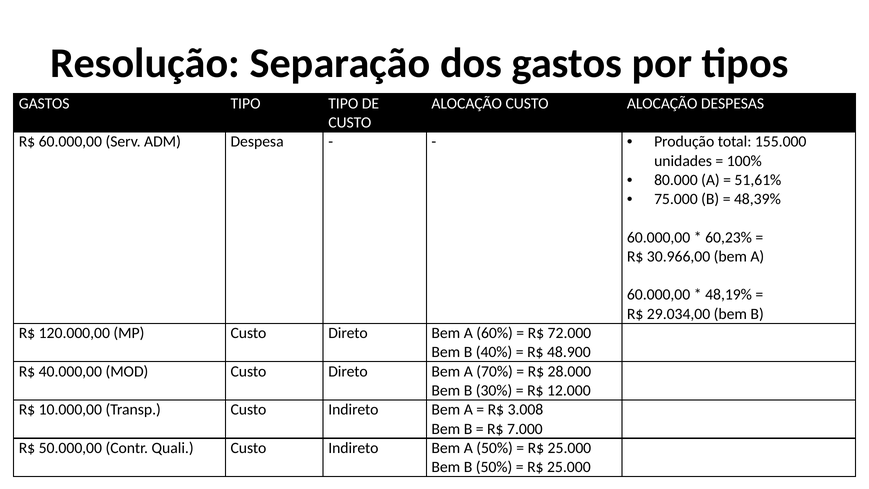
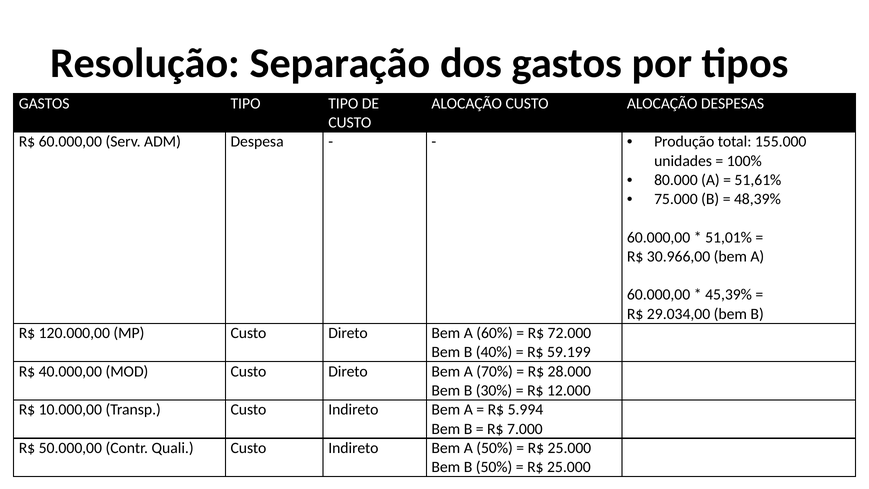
60,23%: 60,23% -> 51,01%
48,19%: 48,19% -> 45,39%
48.900: 48.900 -> 59.199
3.008: 3.008 -> 5.994
